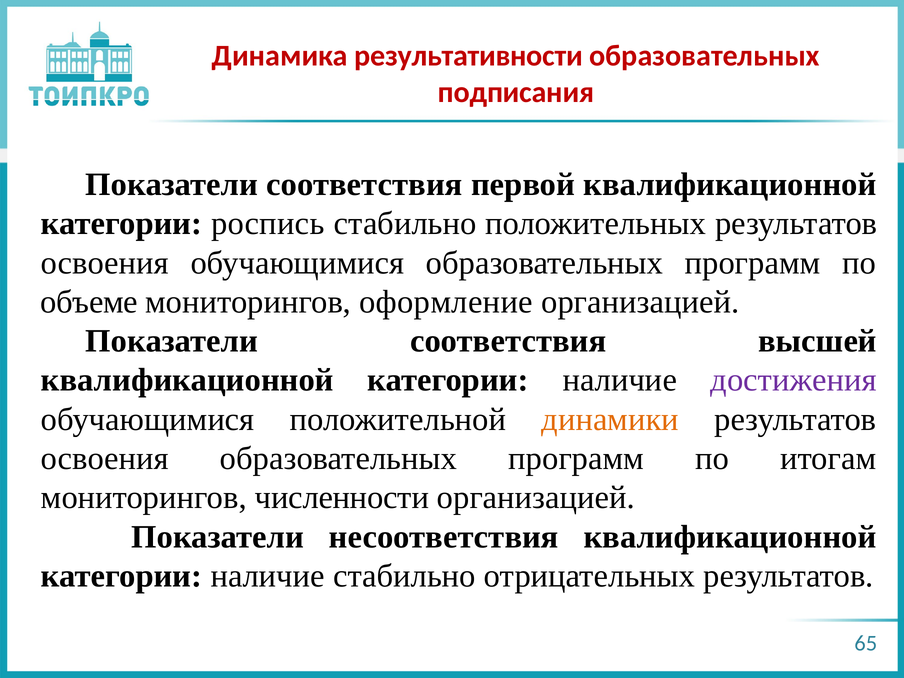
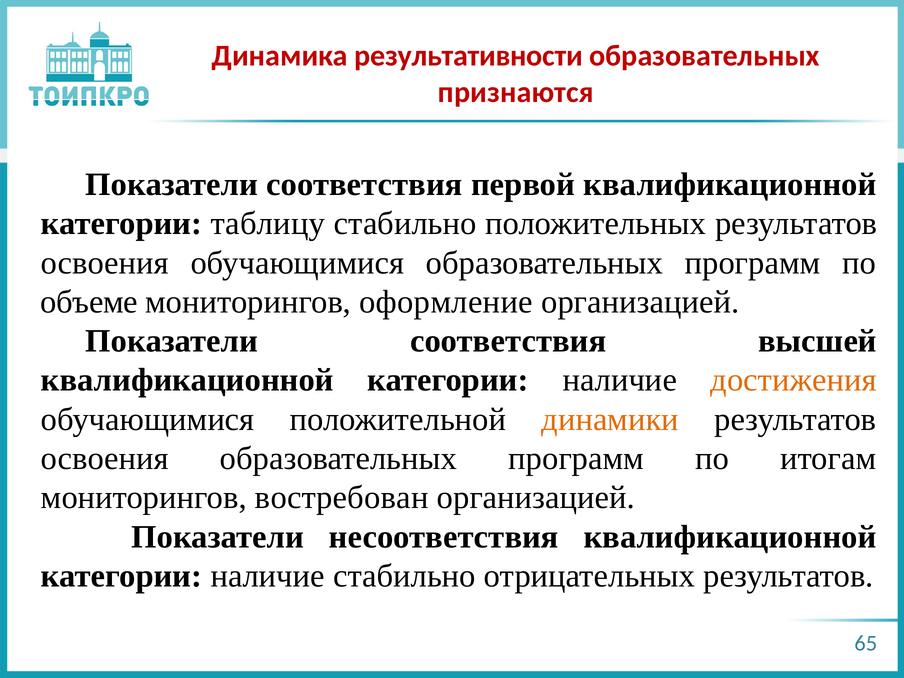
подписания: подписания -> признаются
роспись: роспись -> таблицу
достижения colour: purple -> orange
численности: численности -> востребован
